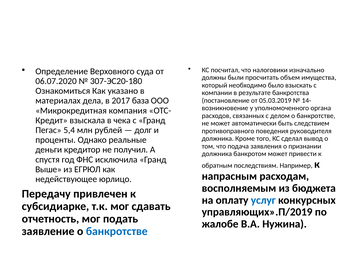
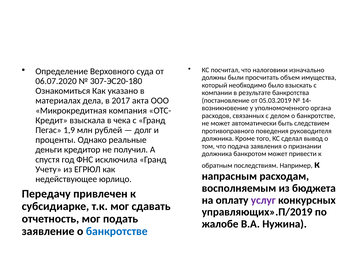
база: база -> акта
5,4: 5,4 -> 1,9
Выше: Выше -> Учету
услуг colour: blue -> purple
